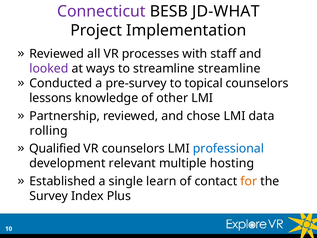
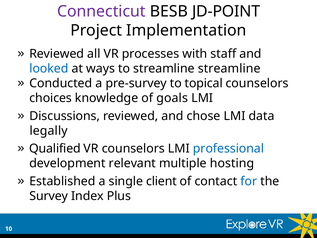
JD-WHAT: JD-WHAT -> JD-POINT
looked colour: purple -> blue
lessons: lessons -> choices
other: other -> goals
Partnership: Partnership -> Discussions
rolling: rolling -> legally
learn: learn -> client
for colour: orange -> blue
